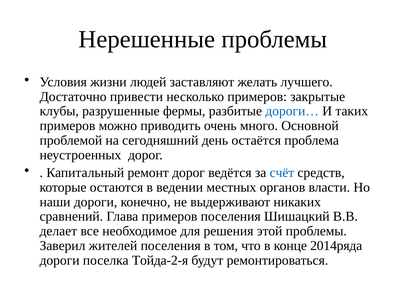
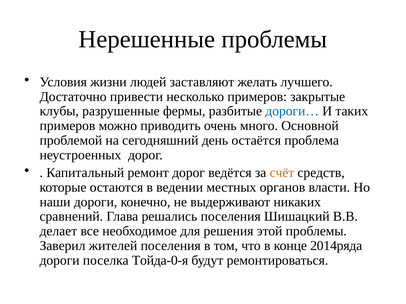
счёт colour: blue -> orange
Глава примеров: примеров -> решались
Тойда-2-я: Тойда-2-я -> Тойда-0-я
